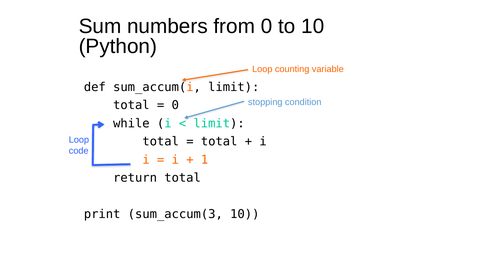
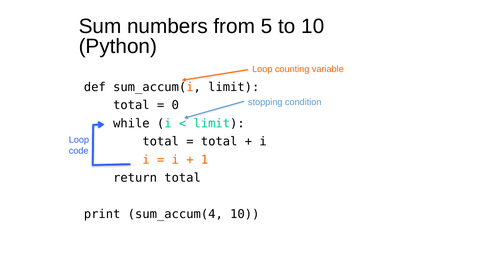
from 0: 0 -> 5
sum_accum(3: sum_accum(3 -> sum_accum(4
